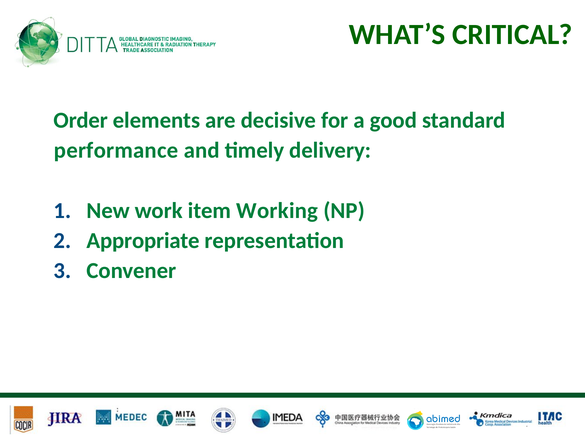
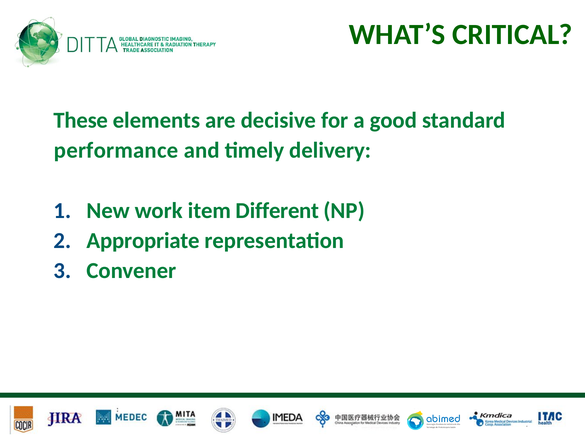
Order: Order -> These
Working: Working -> Different
